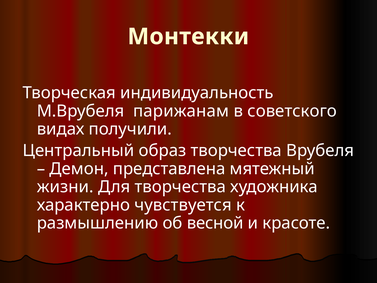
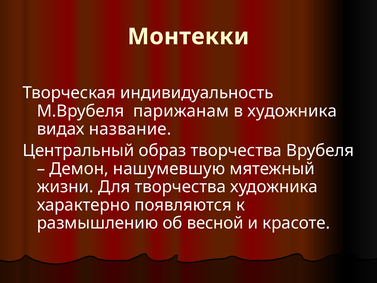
в советского: советского -> художника
получили: получили -> название
представлена: представлена -> нашумевшую
чувствуется: чувствуется -> появляются
